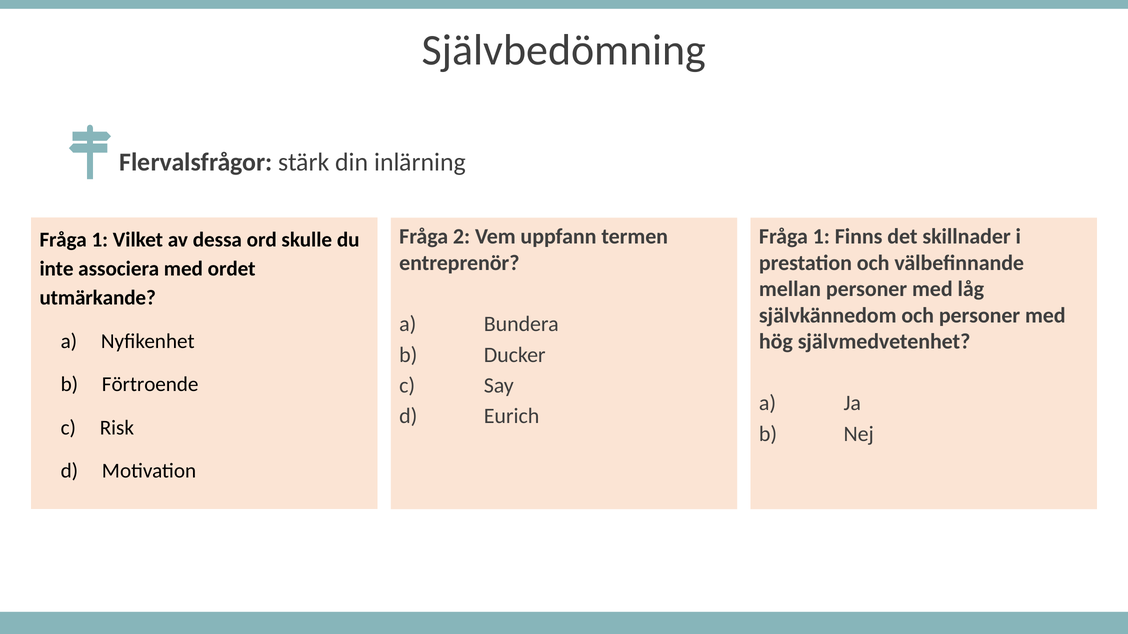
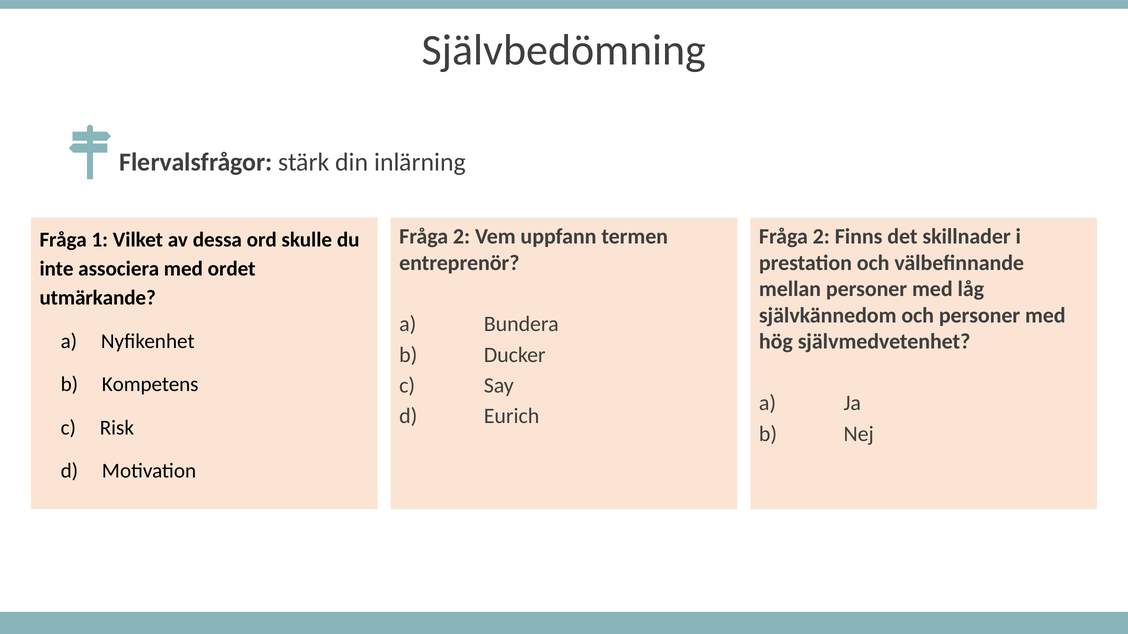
1 at (821, 237): 1 -> 2
Förtroende: Förtroende -> Kompetens
